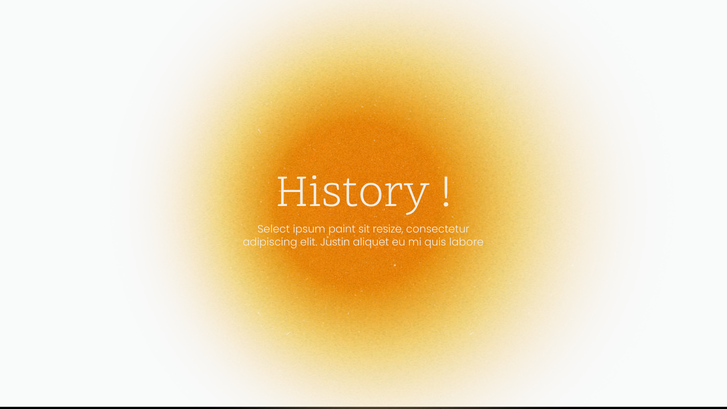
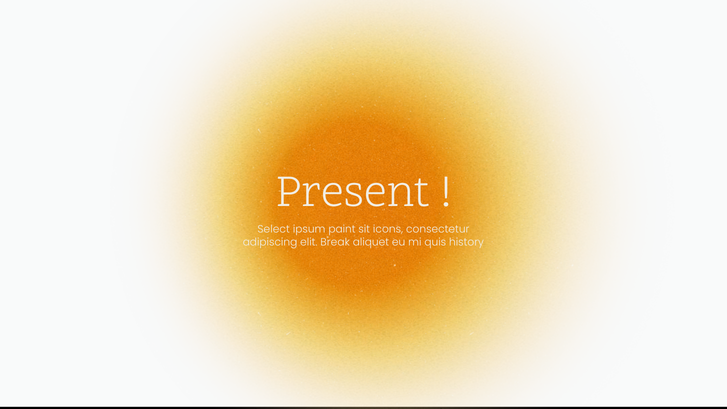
History: History -> Present
resize: resize -> icons
Justin: Justin -> Break
labore: labore -> history
